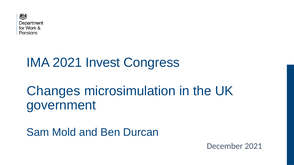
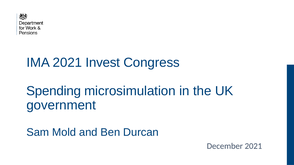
Changes: Changes -> Spending
